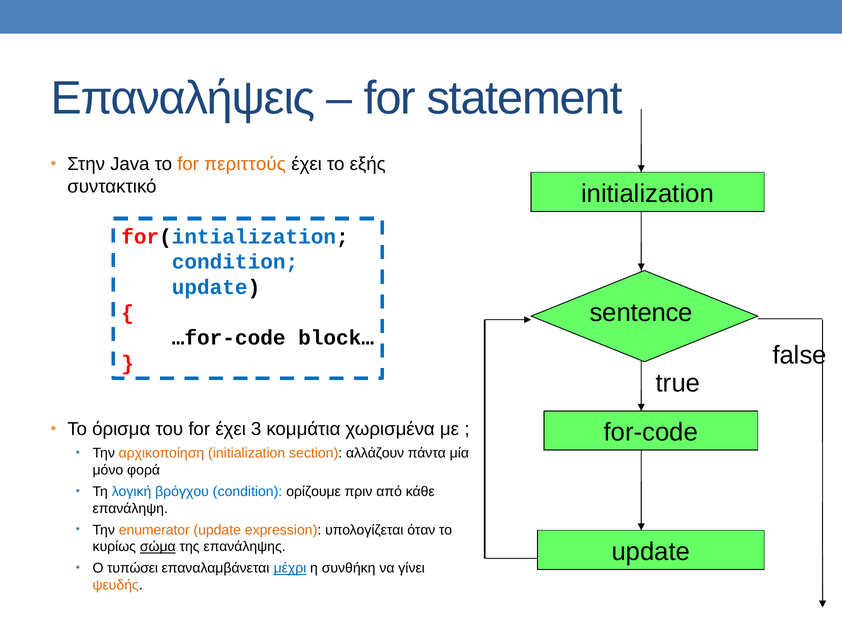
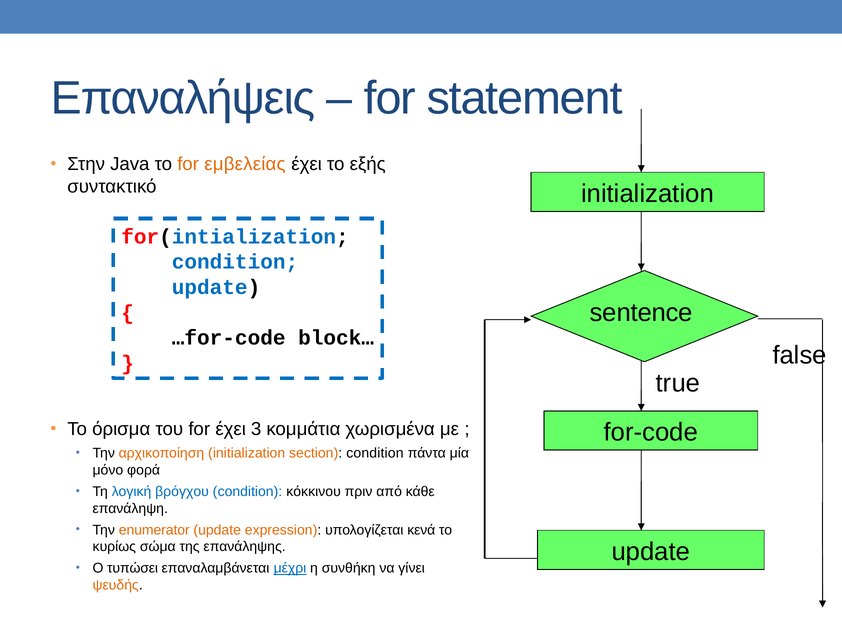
περιττούς: περιττούς -> εμβελείας
section αλλάζουν: αλλάζουν -> condition
ορίζουμε: ορίζουμε -> κόκκινου
όταν: όταν -> κενά
σώμα underline: present -> none
